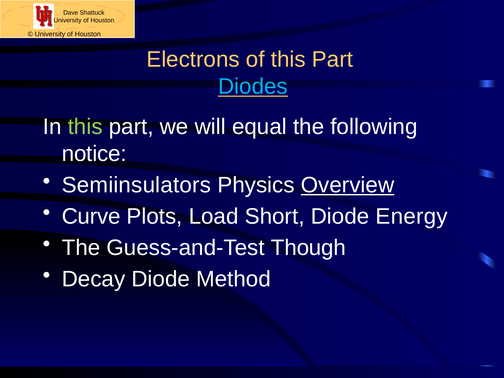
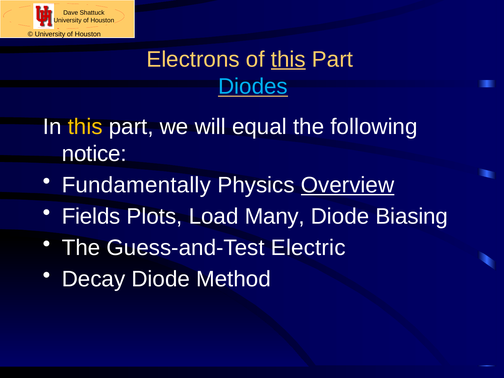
this at (288, 59) underline: none -> present
this at (85, 127) colour: light green -> yellow
Semiinsulators: Semiinsulators -> Fundamentally
Curve: Curve -> Fields
Short: Short -> Many
Energy: Energy -> Biasing
Though: Though -> Electric
